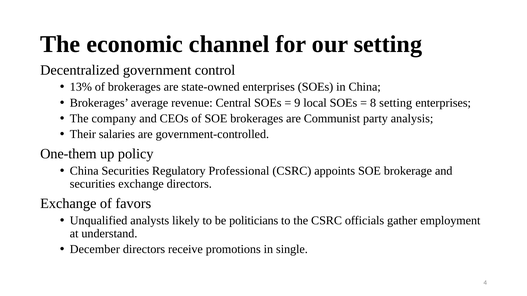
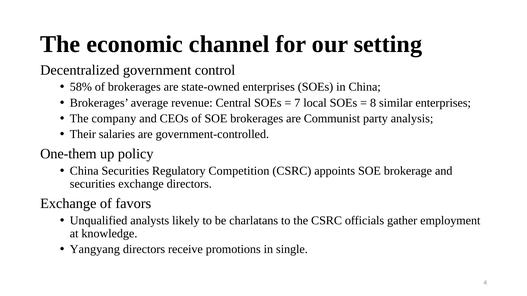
13%: 13% -> 58%
9: 9 -> 7
8 setting: setting -> similar
Professional: Professional -> Competition
politicians: politicians -> charlatans
understand: understand -> knowledge
December: December -> Yangyang
